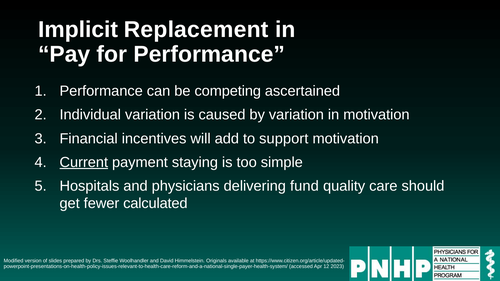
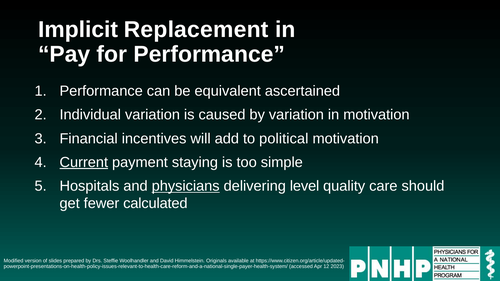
competing: competing -> equivalent
support: support -> political
physicians underline: none -> present
fund: fund -> level
